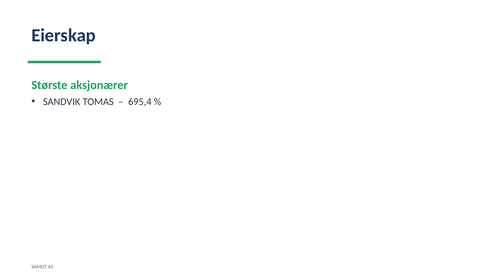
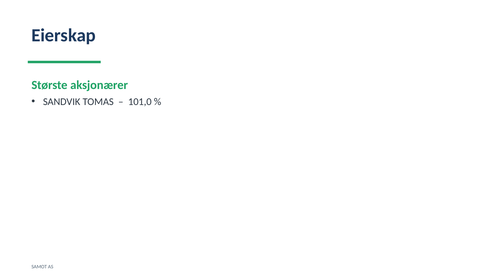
695,4: 695,4 -> 101,0
